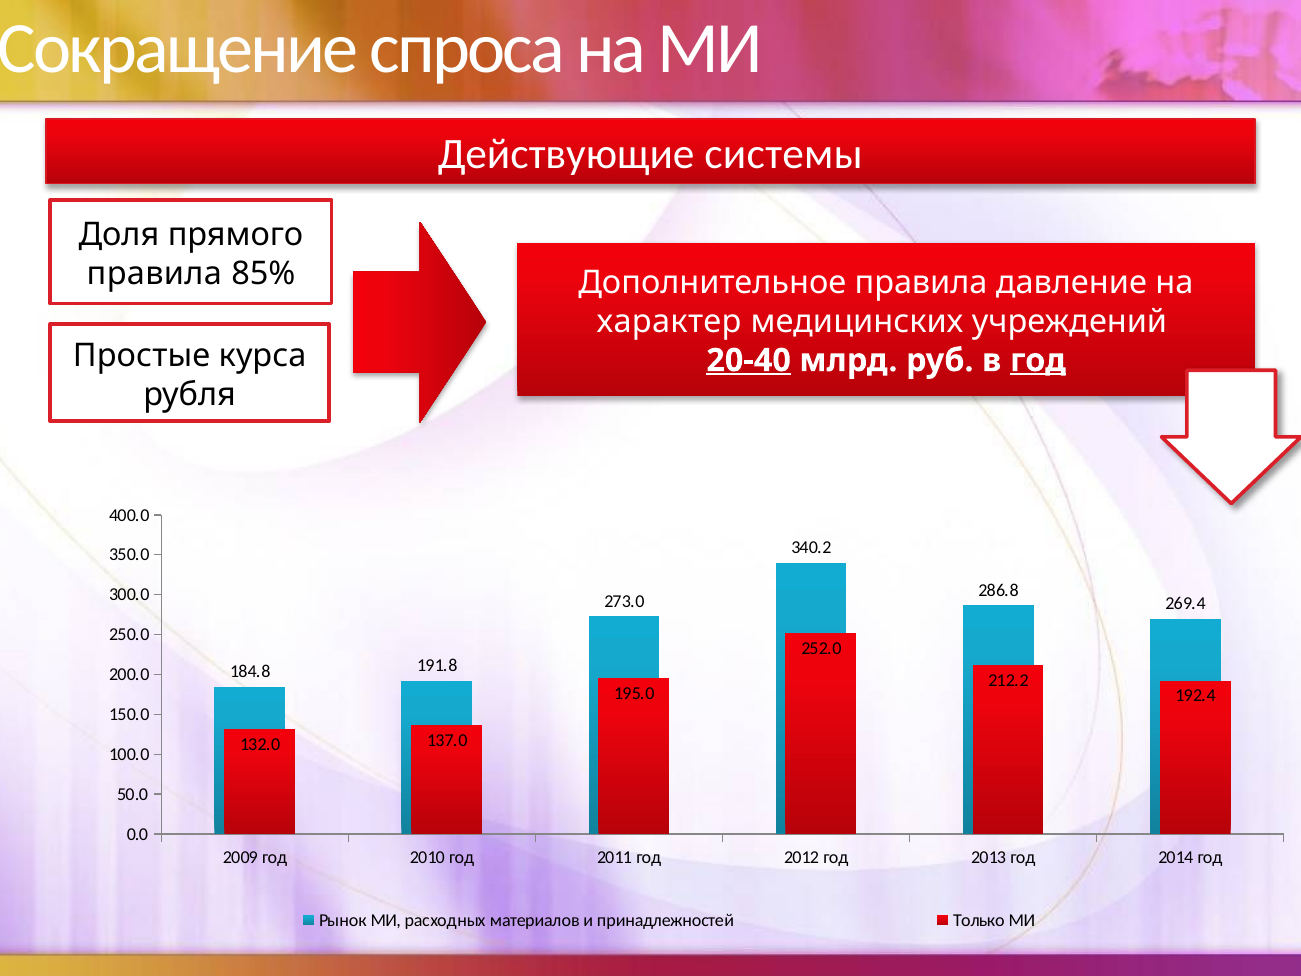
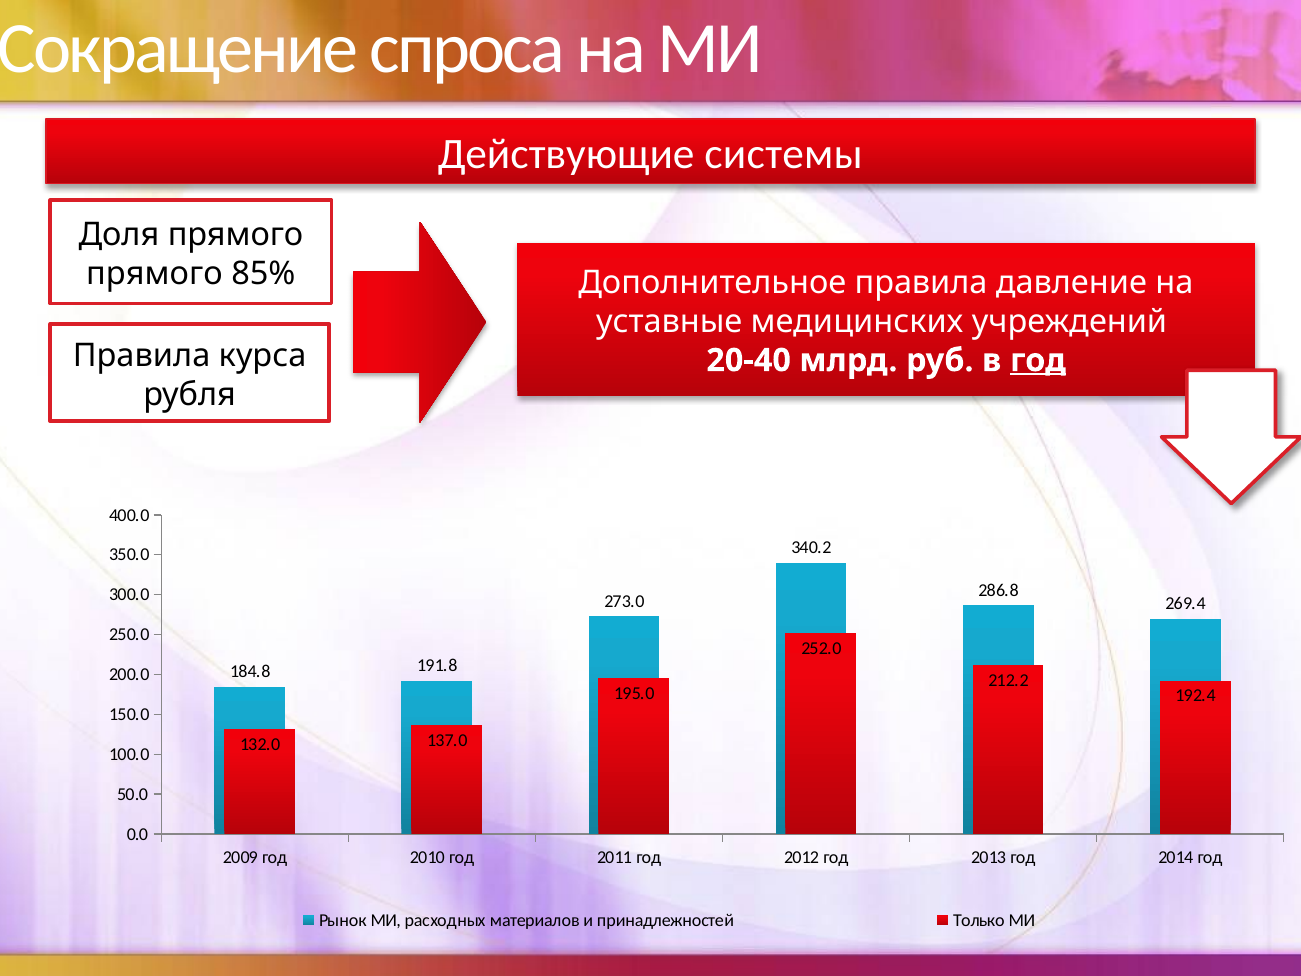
правила at (154, 274): правила -> прямого
характер: характер -> уставные
Простые at (142, 355): Простые -> Правила
20-40 underline: present -> none
